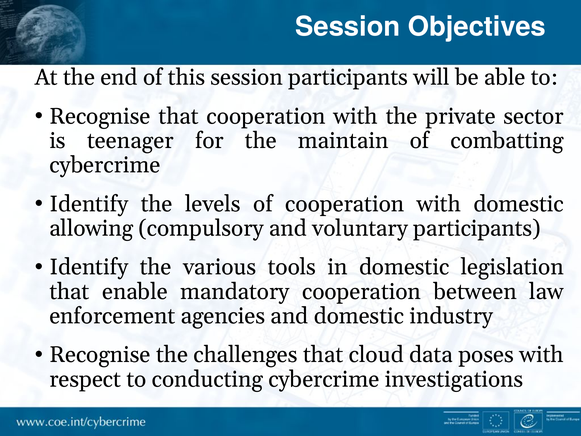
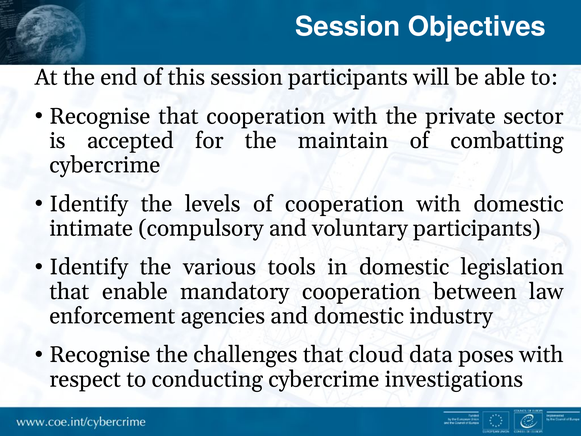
teenager: teenager -> accepted
allowing: allowing -> intimate
